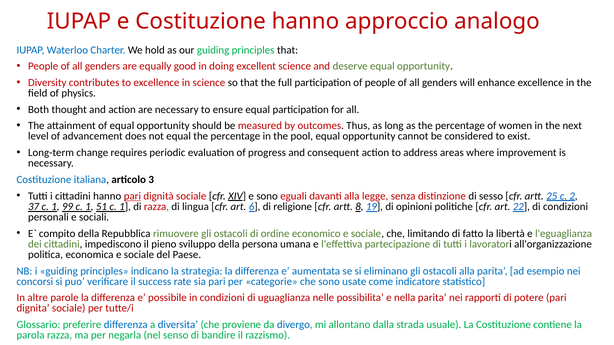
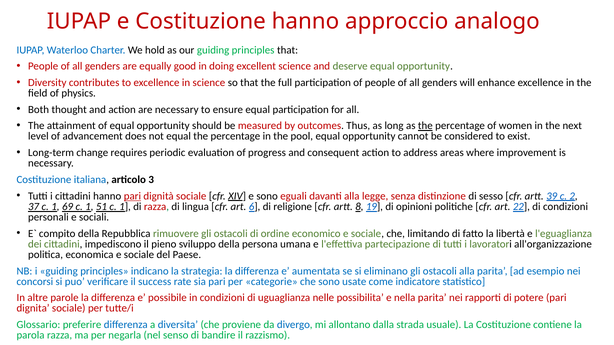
the at (425, 126) underline: none -> present
25: 25 -> 39
99: 99 -> 69
